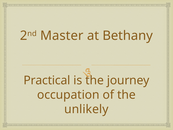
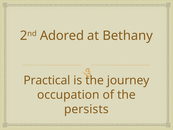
Master: Master -> Adored
unlikely: unlikely -> persists
